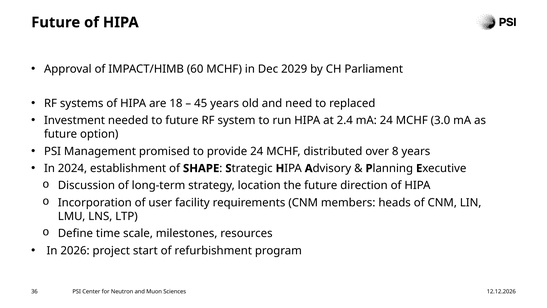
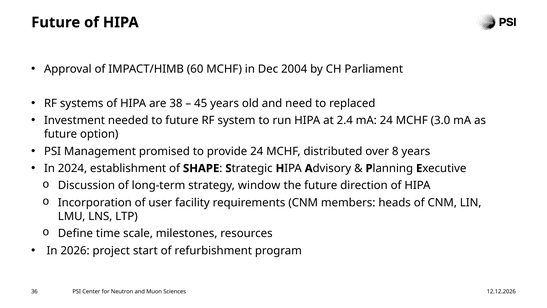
2029: 2029 -> 2004
18: 18 -> 38
location: location -> window
